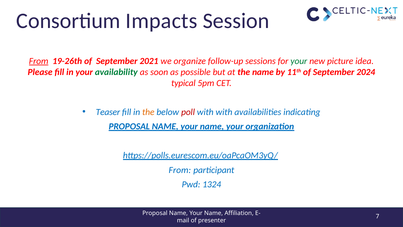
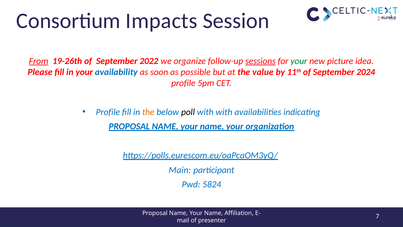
2021: 2021 -> 2022
sessions underline: none -> present
availability colour: green -> blue
the name: name -> value
typical at (183, 83): typical -> profile
Teaser at (108, 112): Teaser -> Profile
poll colour: red -> black
From at (180, 170): From -> Main
1324: 1324 -> 5824
